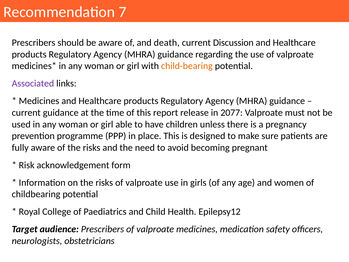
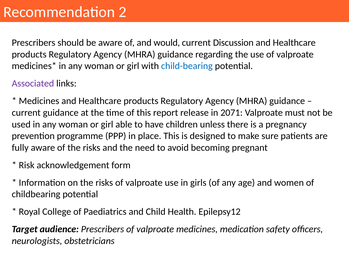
7: 7 -> 2
death: death -> would
child-bearing colour: orange -> blue
2077: 2077 -> 2071
